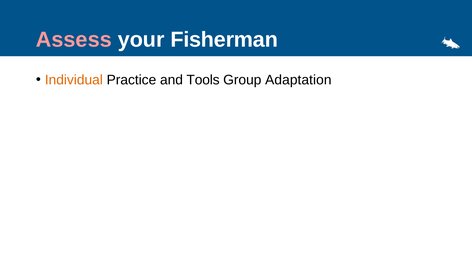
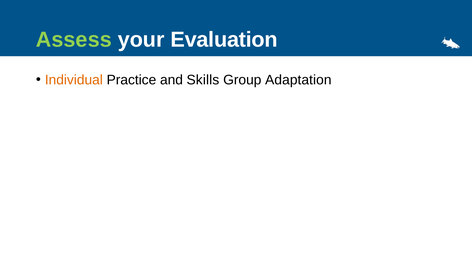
Assess colour: pink -> light green
Fisherman: Fisherman -> Evaluation
Tools: Tools -> Skills
